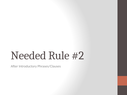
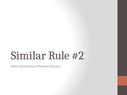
Needed: Needed -> Similar
